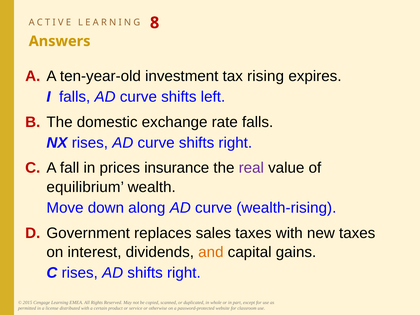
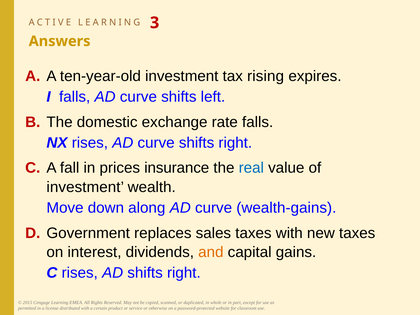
8: 8 -> 3
real colour: purple -> blue
equilibrium at (85, 187): equilibrium -> investment
wealth-rising: wealth-rising -> wealth-gains
